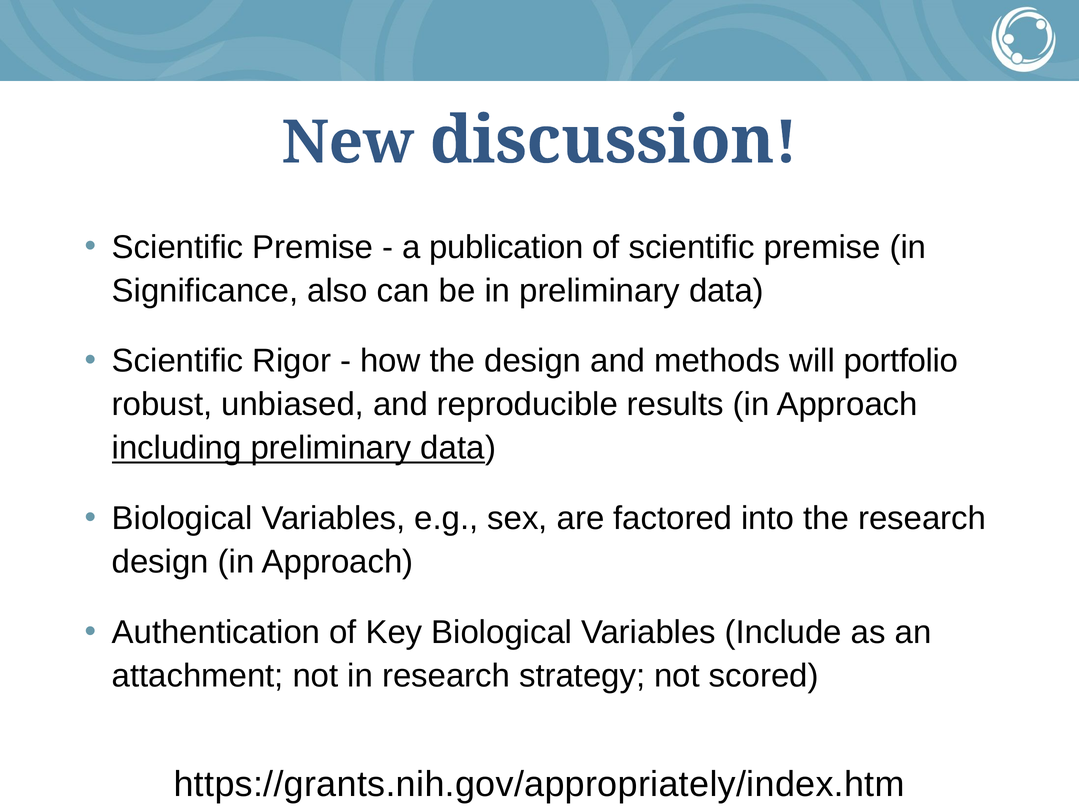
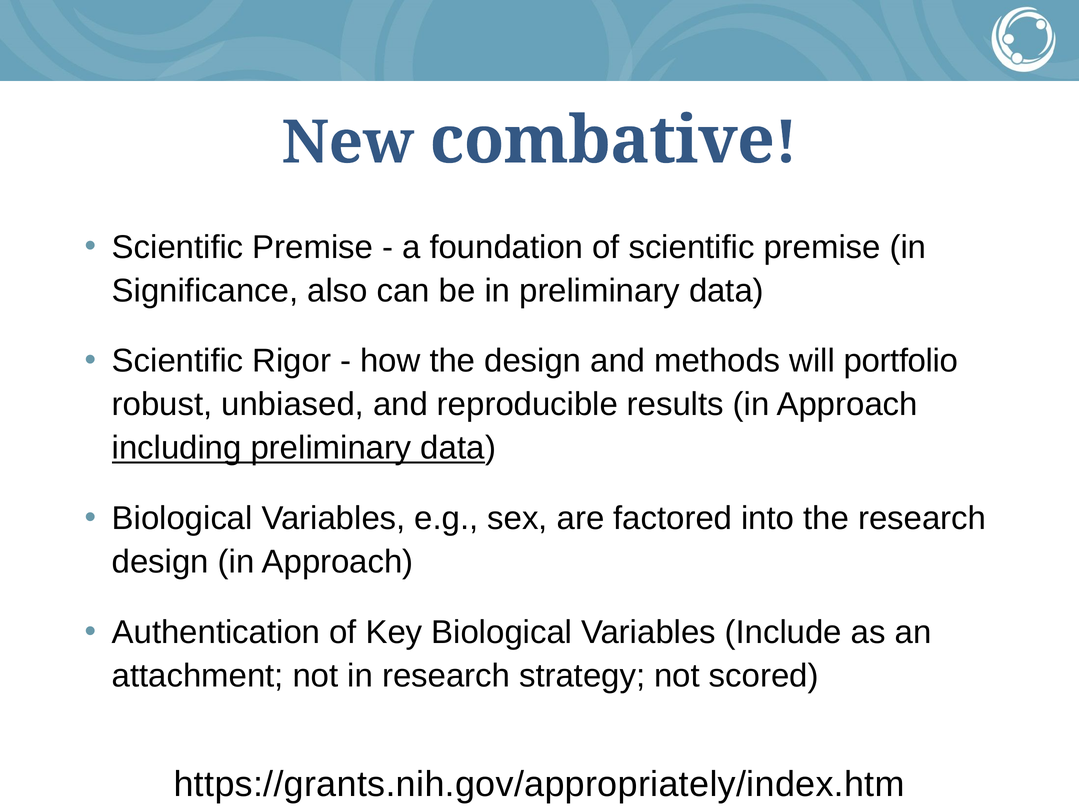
discussion: discussion -> combative
publication: publication -> foundation
